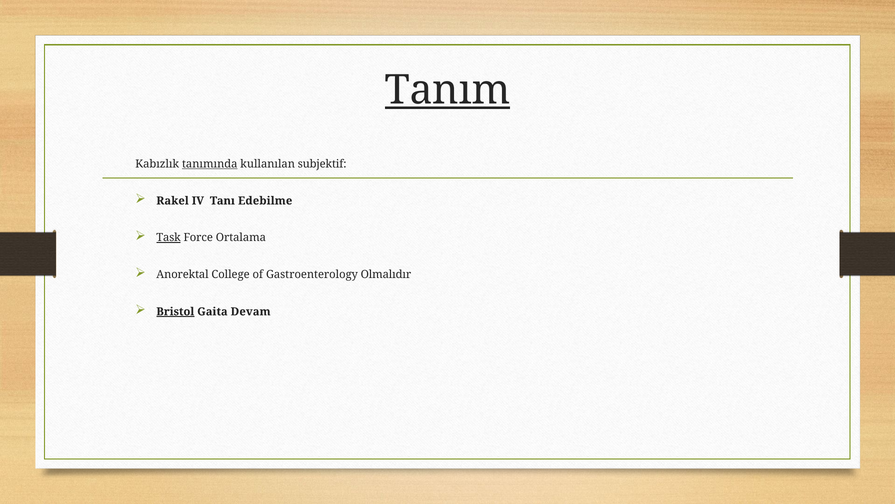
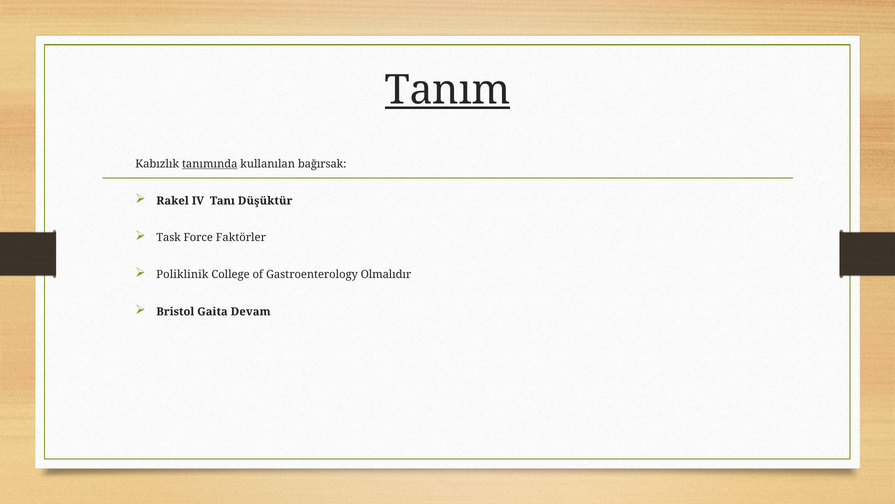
subjektif: subjektif -> bağırsak
Edebilme: Edebilme -> Düşüktür
Task underline: present -> none
Ortalama: Ortalama -> Faktörler
Anorektal: Anorektal -> Poliklinik
Bristol underline: present -> none
